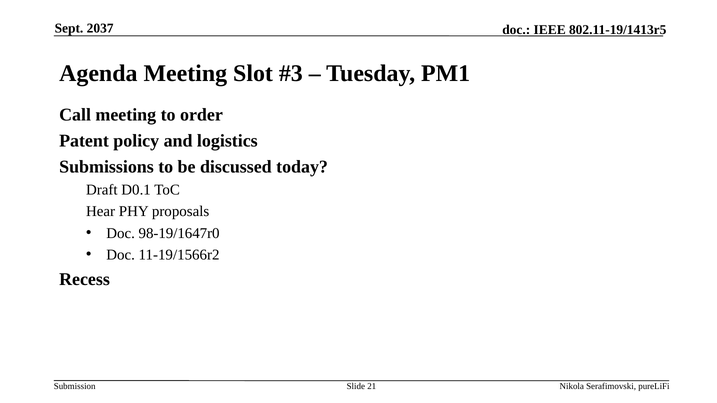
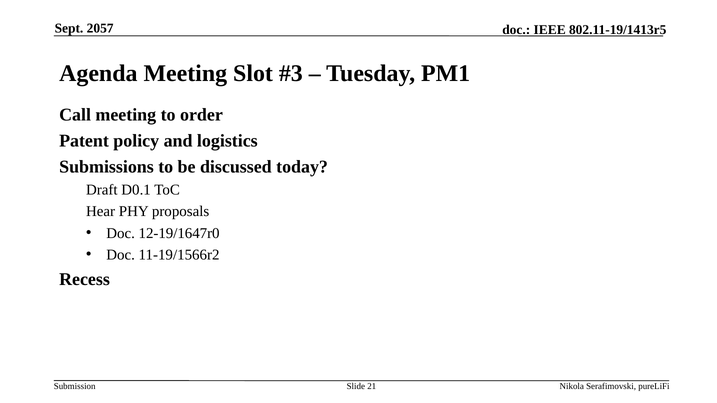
2037: 2037 -> 2057
98-19/1647r0: 98-19/1647r0 -> 12-19/1647r0
